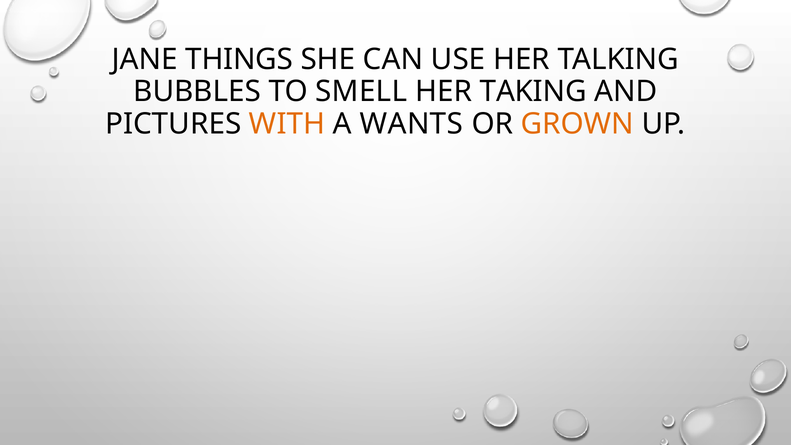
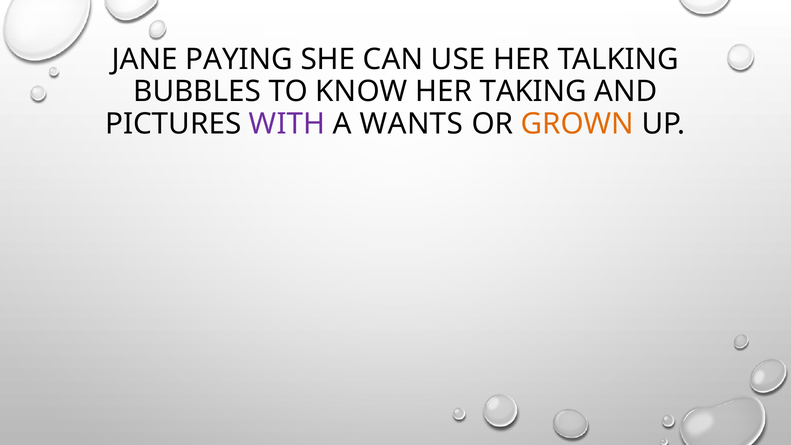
THINGS: THINGS -> PAYING
SMELL: SMELL -> KNOW
WITH colour: orange -> purple
